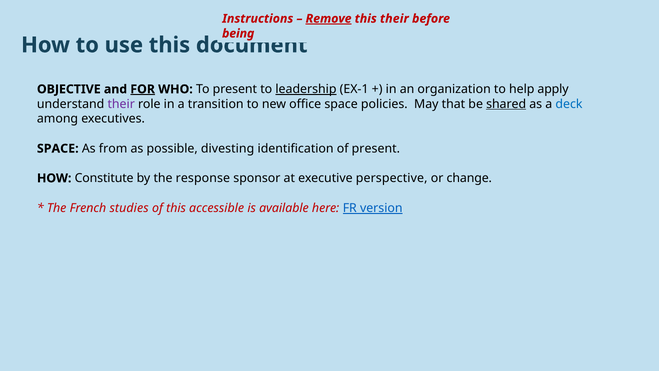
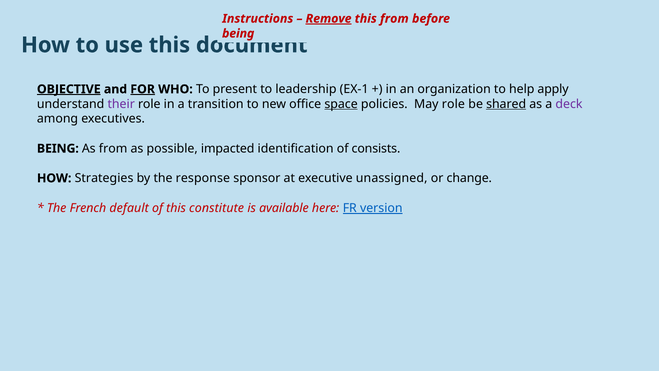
this their: their -> from
OBJECTIVE underline: none -> present
leadership underline: present -> none
space at (341, 104) underline: none -> present
May that: that -> role
deck colour: blue -> purple
SPACE at (58, 148): SPACE -> BEING
divesting: divesting -> impacted
of present: present -> consists
Constitute: Constitute -> Strategies
perspective: perspective -> unassigned
studies: studies -> default
accessible: accessible -> constitute
